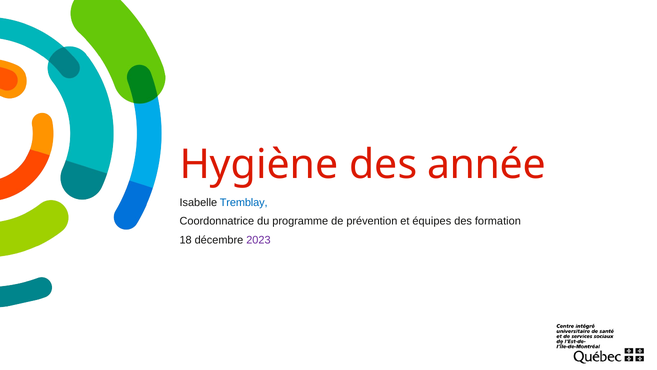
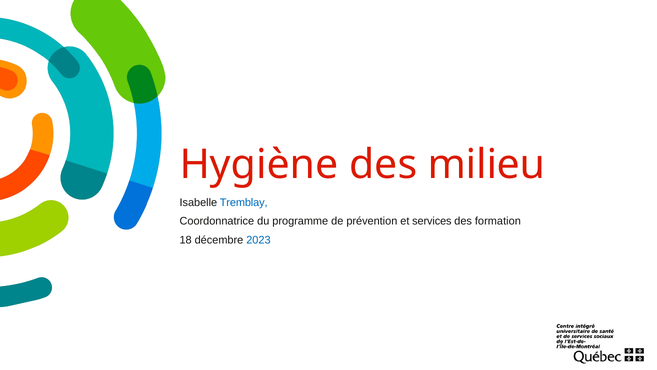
année: année -> milieu
équipes: équipes -> services
2023 colour: purple -> blue
